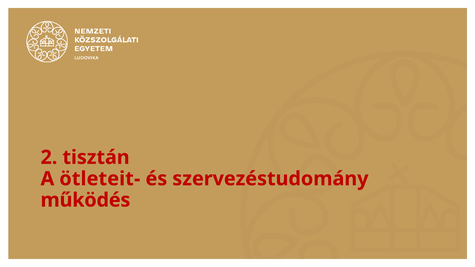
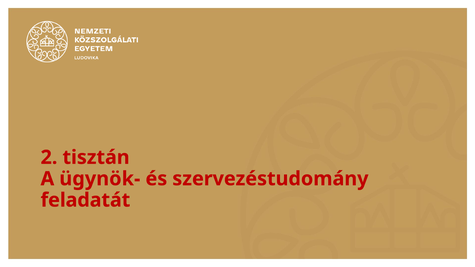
ötleteit-: ötleteit- -> ügynök-
működés: működés -> feladatát
